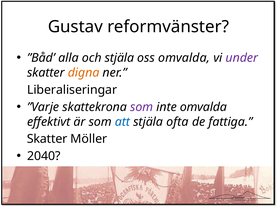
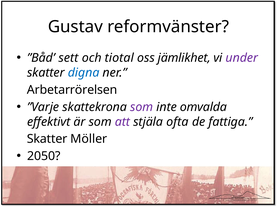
alla: alla -> sett
och stjäla: stjäla -> tiotal
oss omvalda: omvalda -> jämlikhet
digna colour: orange -> blue
Liberaliseringar: Liberaliseringar -> Arbetarrörelsen
att colour: blue -> purple
2040: 2040 -> 2050
